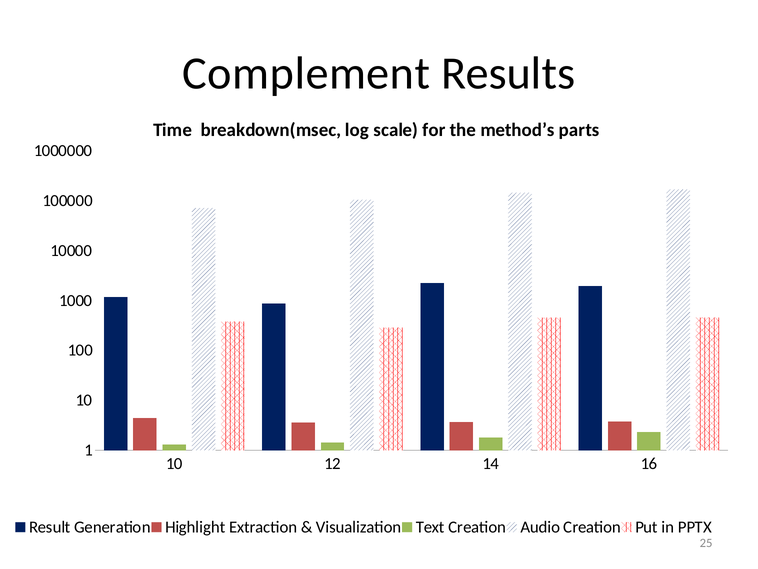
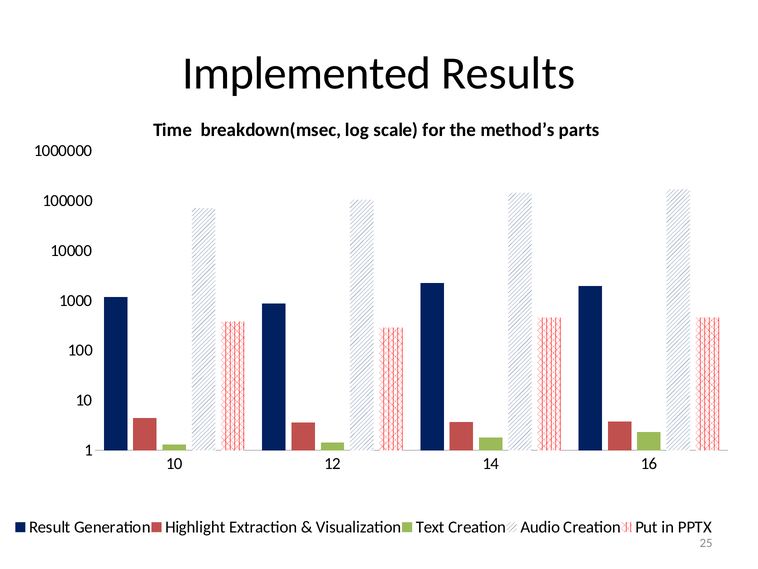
Complement: Complement -> Implemented
